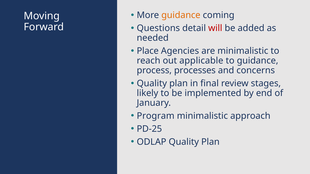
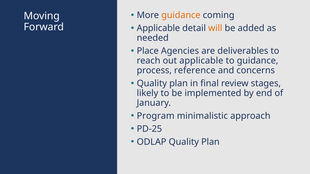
Questions at (158, 28): Questions -> Applicable
will colour: red -> orange
are minimalistic: minimalistic -> deliverables
processes: processes -> reference
